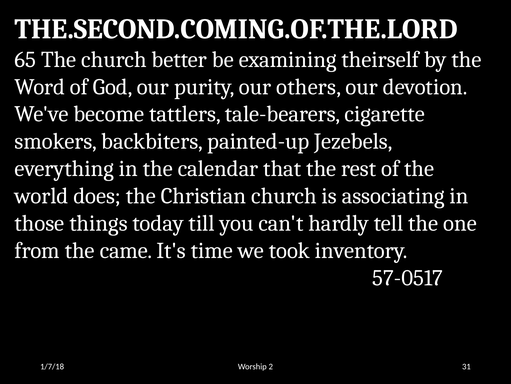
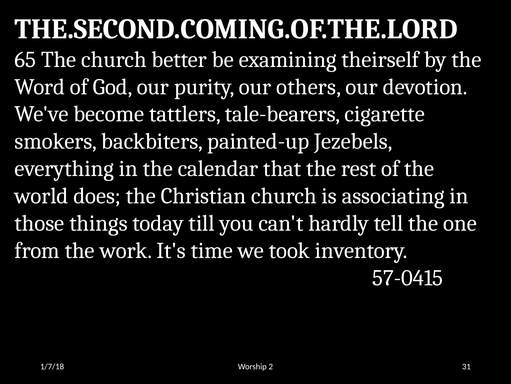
came: came -> work
57-0517: 57-0517 -> 57-0415
